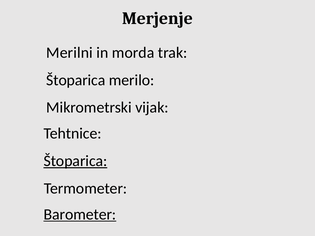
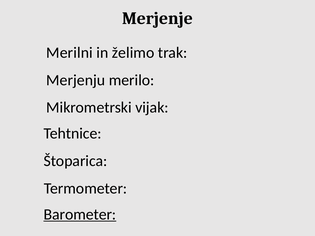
morda: morda -> želimo
Štoparica at (76, 80): Štoparica -> Merjenju
Štoparica at (75, 161) underline: present -> none
